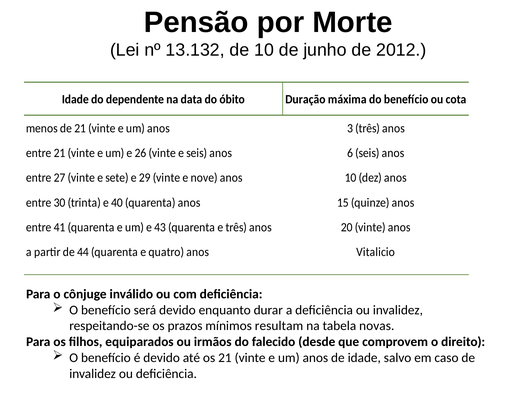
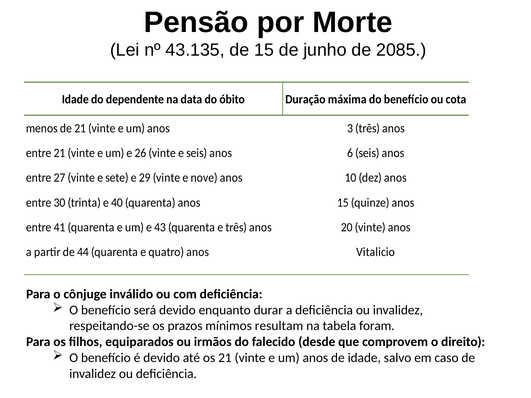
13.132: 13.132 -> 43.135
de 10: 10 -> 15
2012: 2012 -> 2085
novas: novas -> foram
